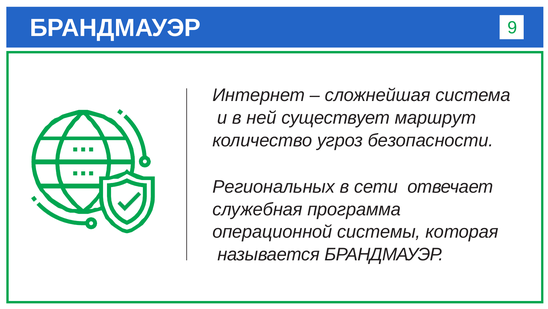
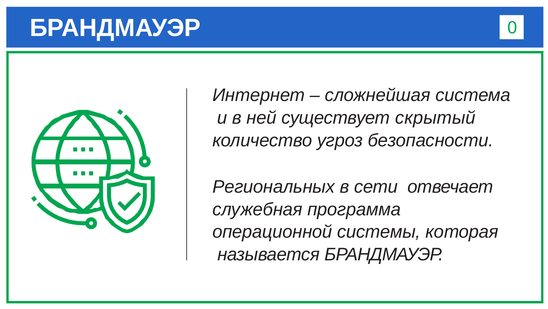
9: 9 -> 0
маршрут: маршрут -> скрытый
